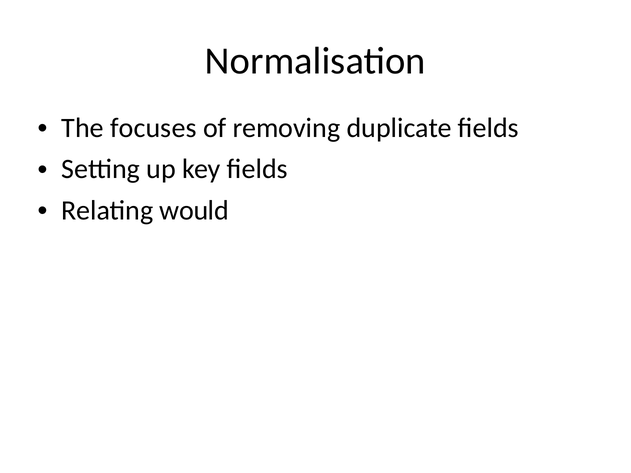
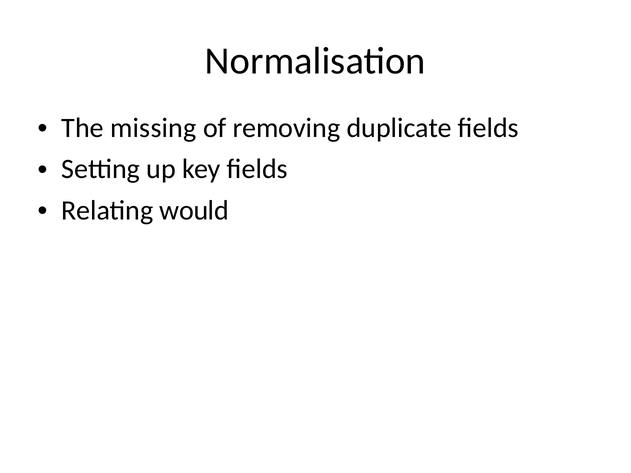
focuses: focuses -> missing
